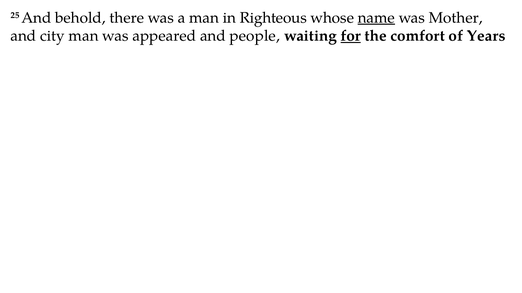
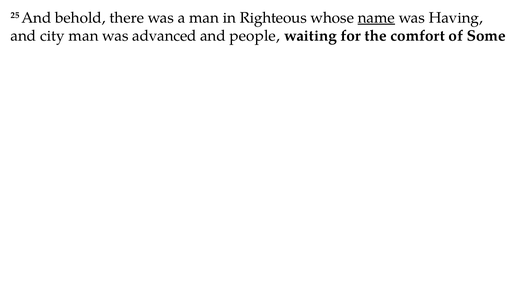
Mother: Mother -> Having
appeared: appeared -> advanced
for underline: present -> none
Years: Years -> Some
